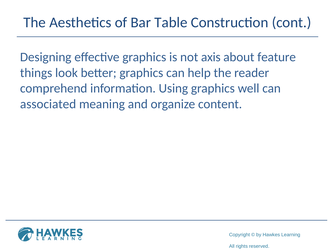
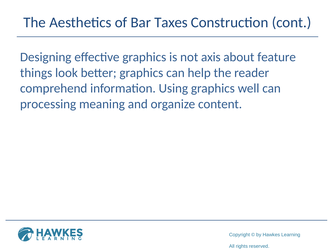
Table: Table -> Taxes
associated: associated -> processing
